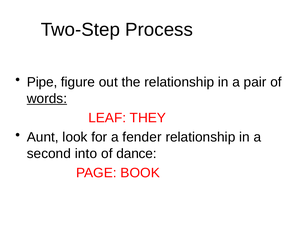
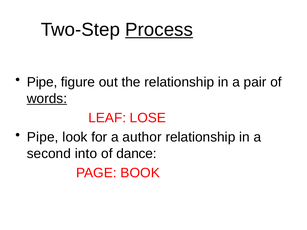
Process underline: none -> present
THEY: THEY -> LOSE
Aunt at (43, 137): Aunt -> Pipe
fender: fender -> author
